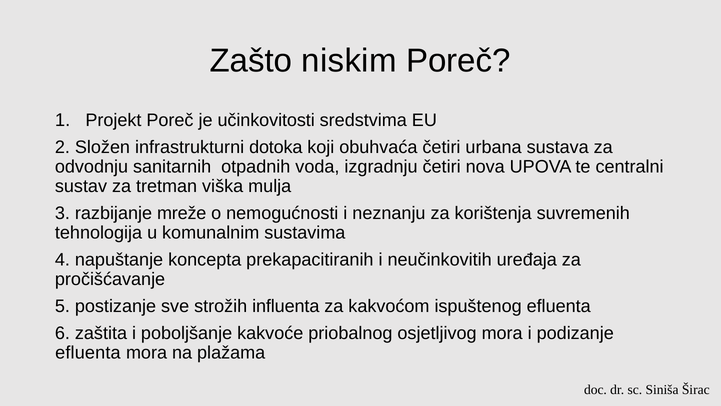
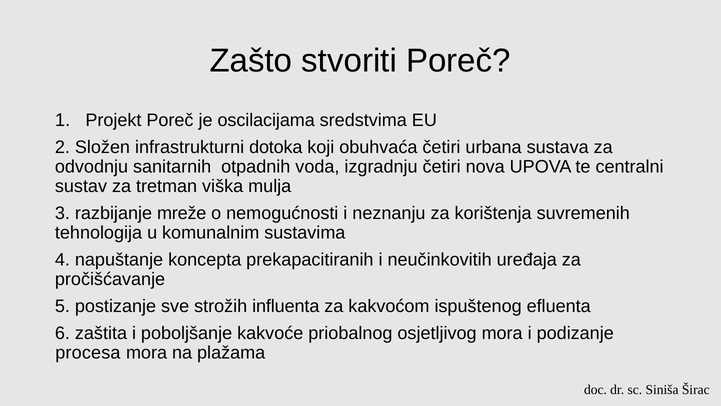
niskim: niskim -> stvoriti
učinkovitosti: učinkovitosti -> oscilacijama
efluenta at (88, 352): efluenta -> procesa
